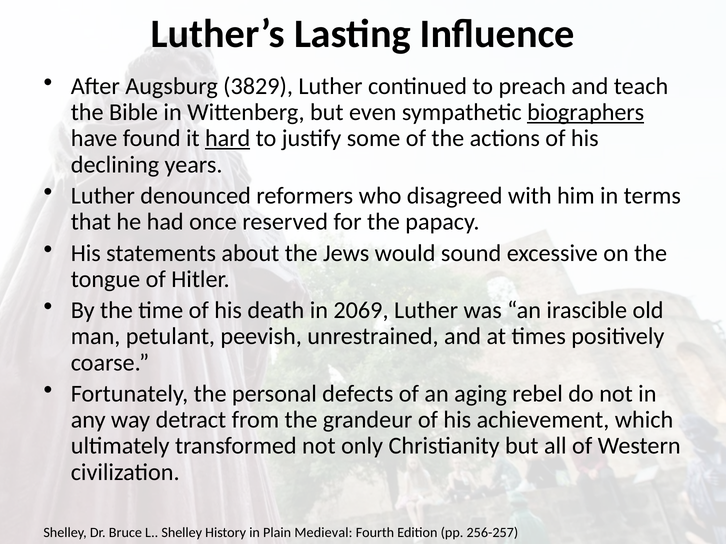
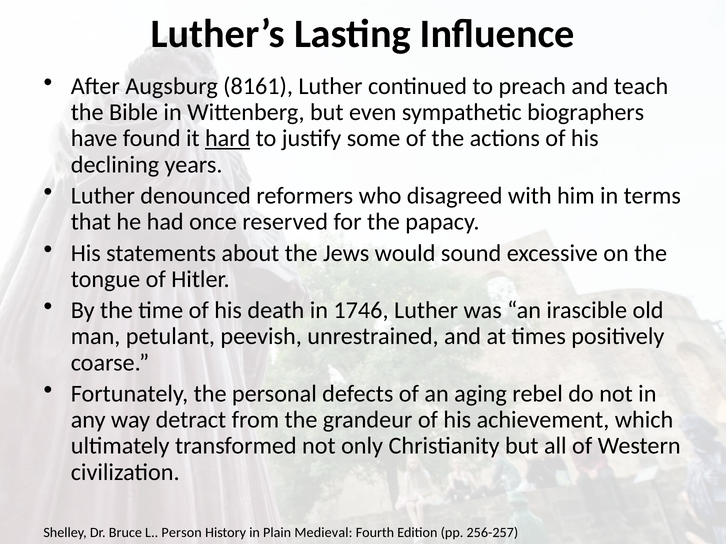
3829: 3829 -> 8161
biographers underline: present -> none
2069: 2069 -> 1746
L Shelley: Shelley -> Person
